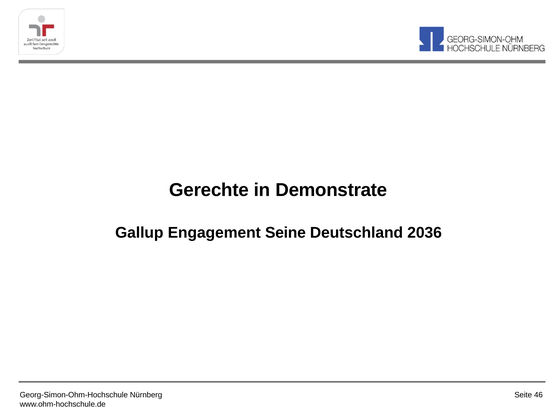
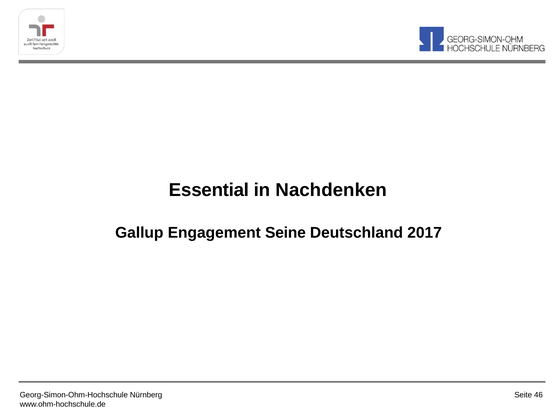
Gerechte: Gerechte -> Essential
Demonstrate: Demonstrate -> Nachdenken
2036: 2036 -> 2017
